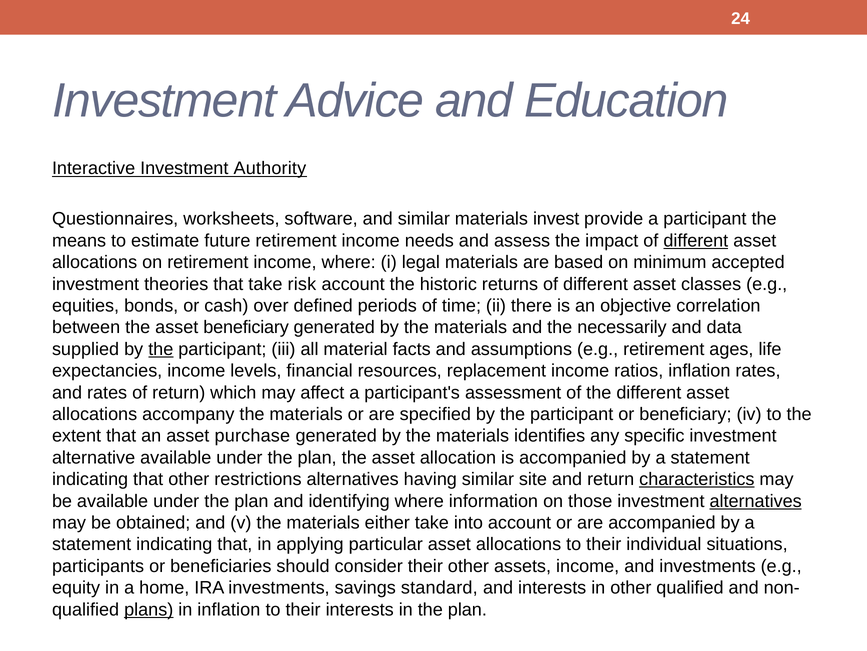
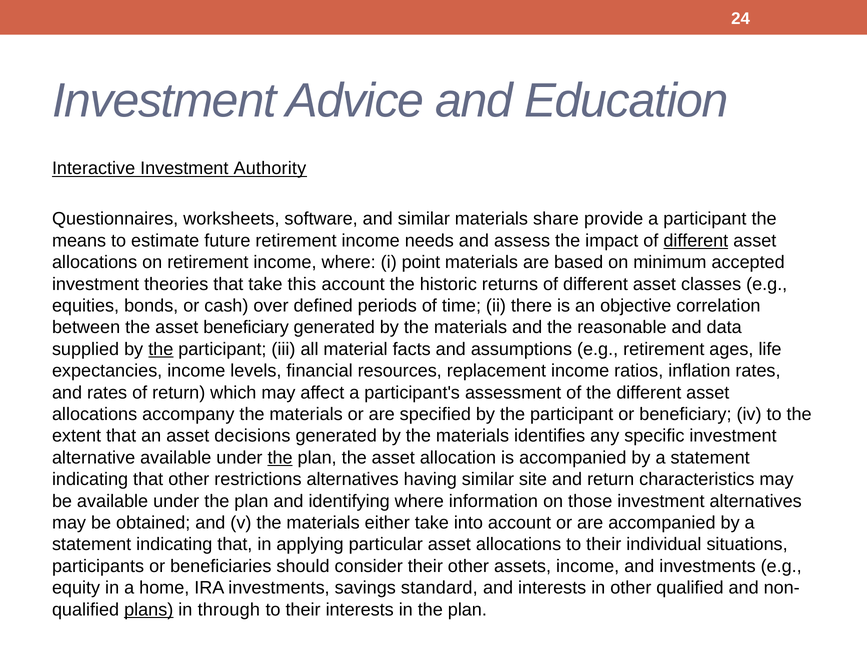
invest: invest -> share
legal: legal -> point
risk: risk -> this
necessarily: necessarily -> reasonable
purchase: purchase -> decisions
the at (280, 457) underline: none -> present
characteristics underline: present -> none
alternatives at (756, 501) underline: present -> none
in inflation: inflation -> through
